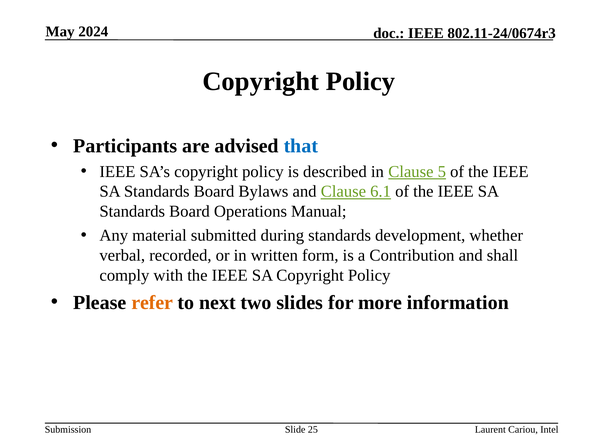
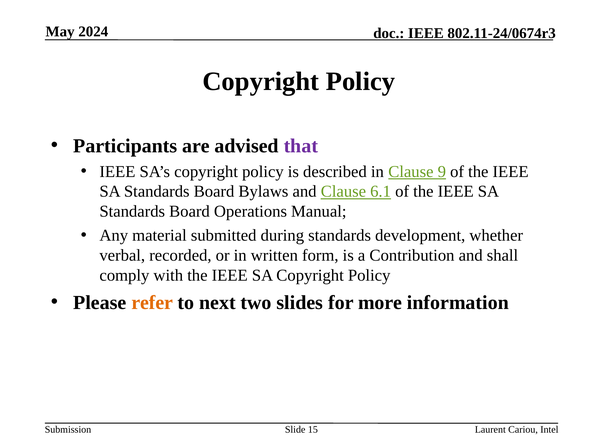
that colour: blue -> purple
5: 5 -> 9
25: 25 -> 15
